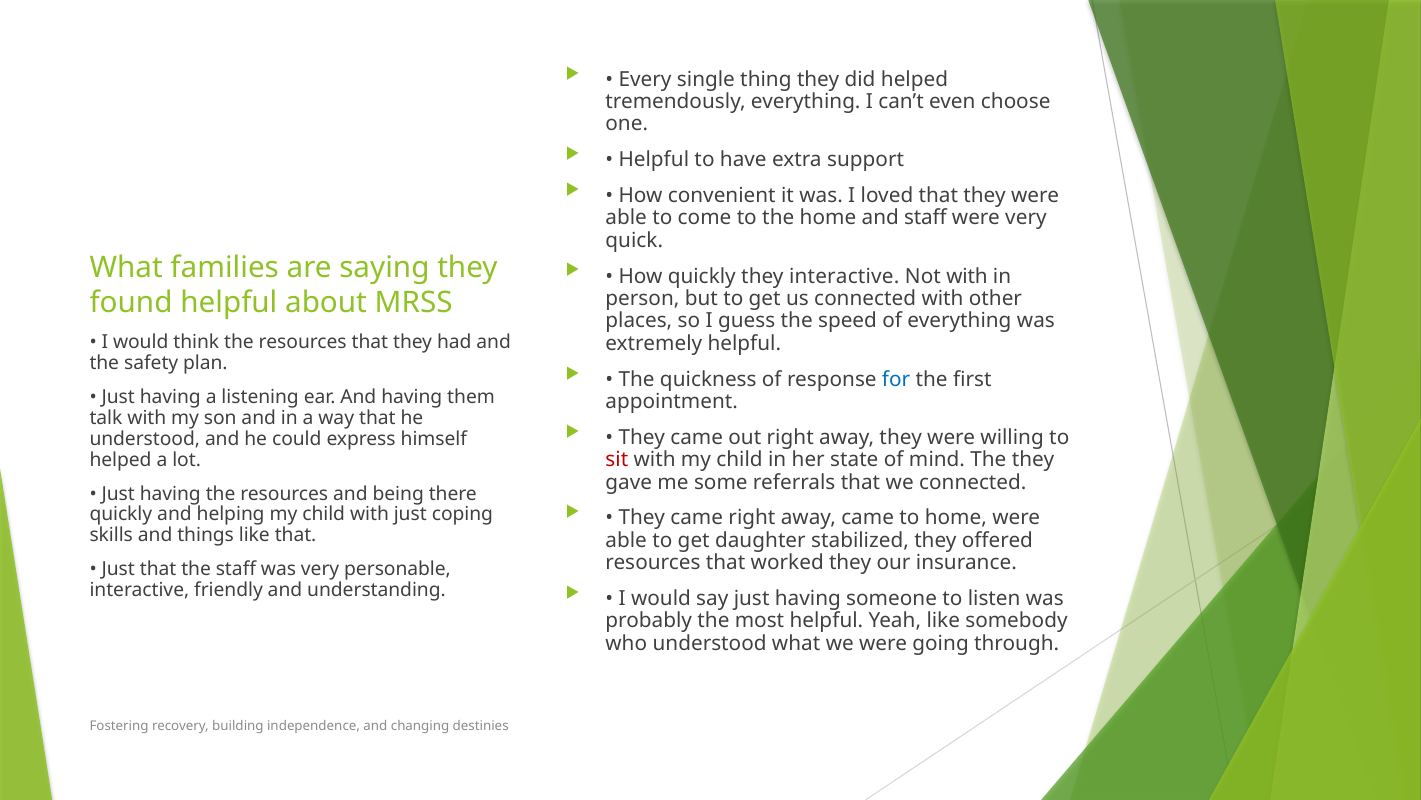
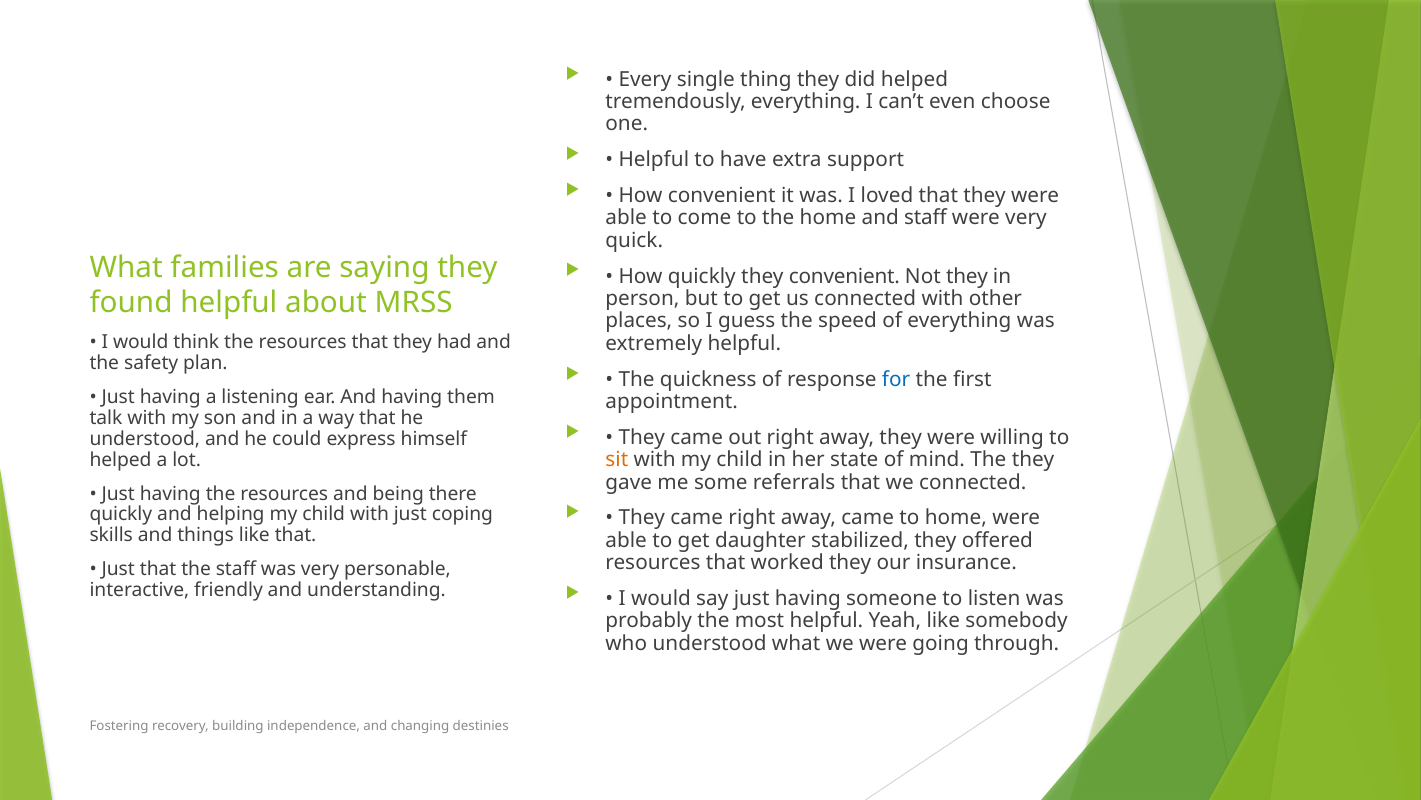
they interactive: interactive -> convenient
Not with: with -> they
sit colour: red -> orange
